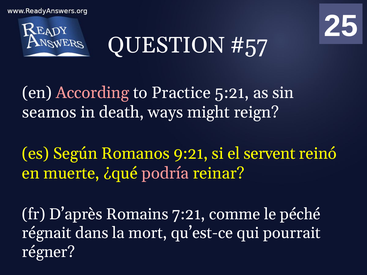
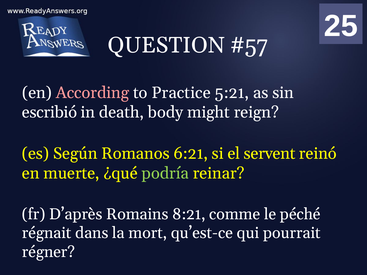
seamos: seamos -> escribió
ways: ways -> body
9:21: 9:21 -> 6:21
podría colour: pink -> light green
7:21: 7:21 -> 8:21
